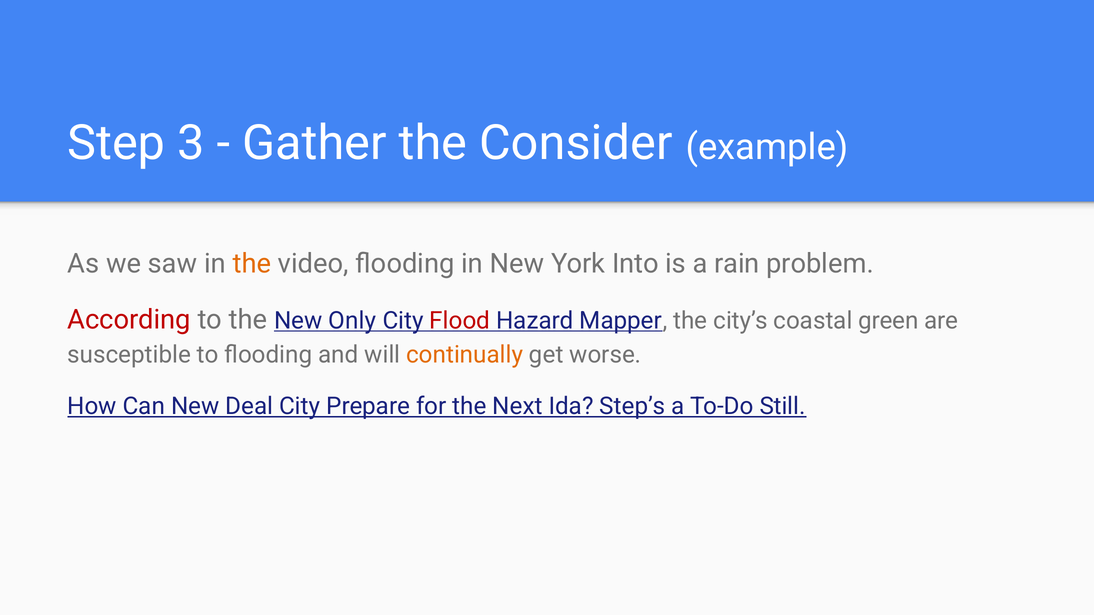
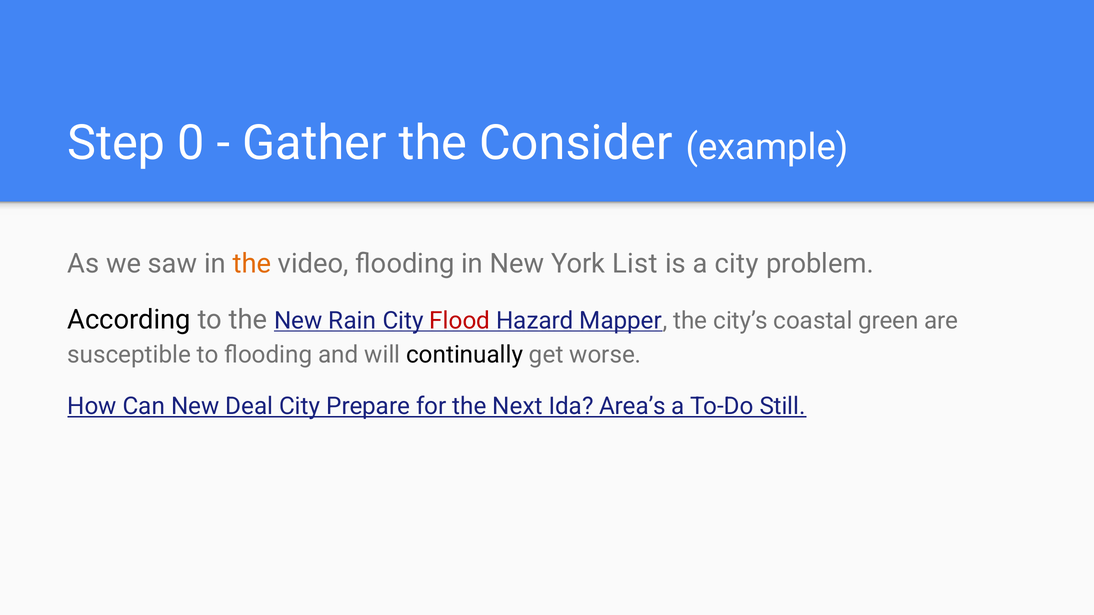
3: 3 -> 0
Into: Into -> List
a rain: rain -> city
According colour: red -> black
Only: Only -> Rain
continually colour: orange -> black
Step’s: Step’s -> Area’s
